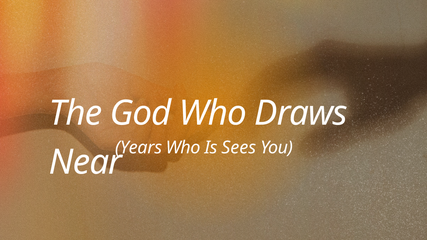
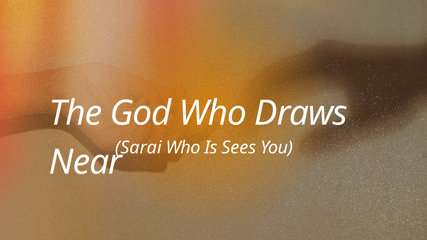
Years: Years -> Sarai
